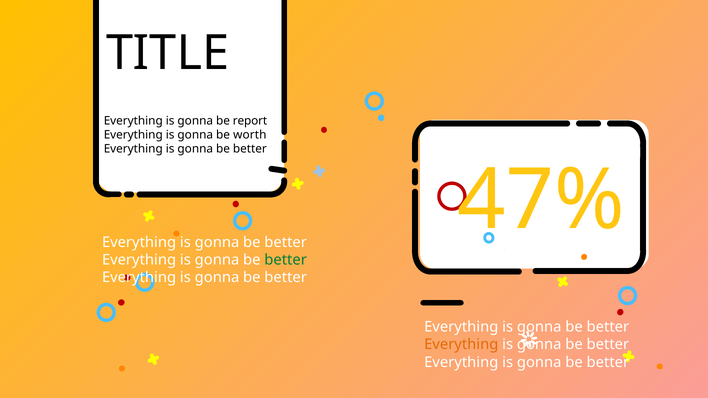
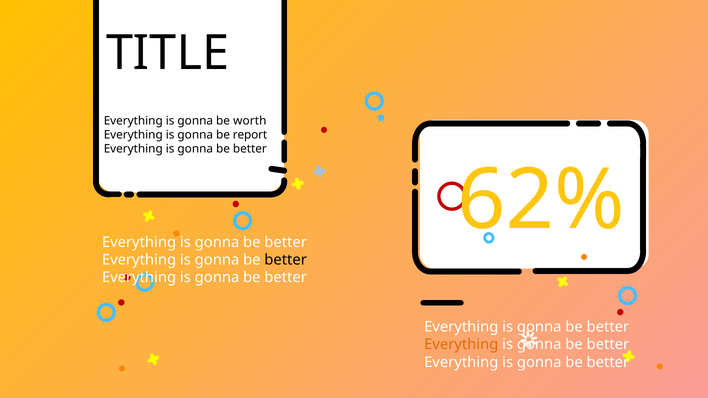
report: report -> worth
worth: worth -> report
47%: 47% -> 62%
better at (286, 260) colour: green -> black
